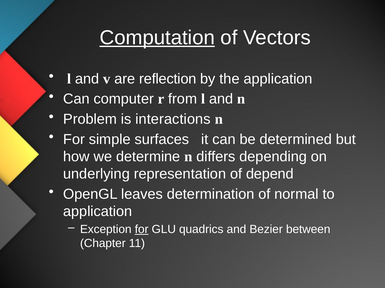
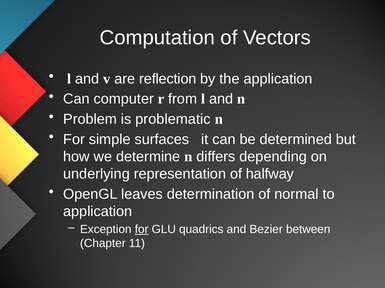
Computation underline: present -> none
interactions: interactions -> problematic
depend: depend -> halfway
